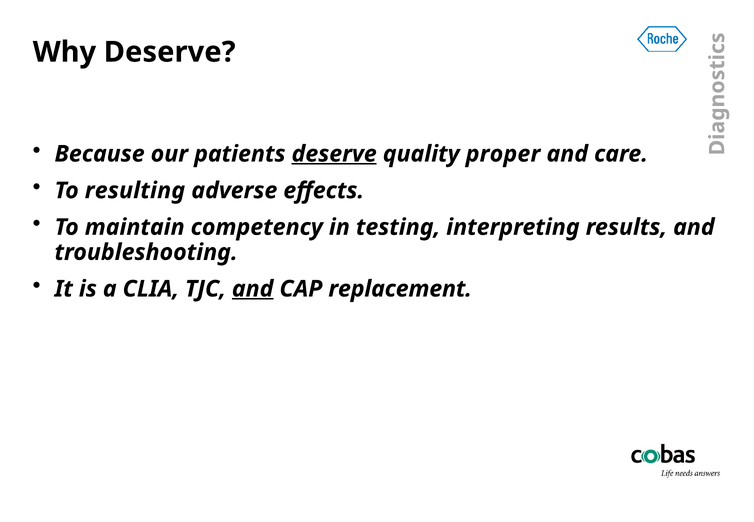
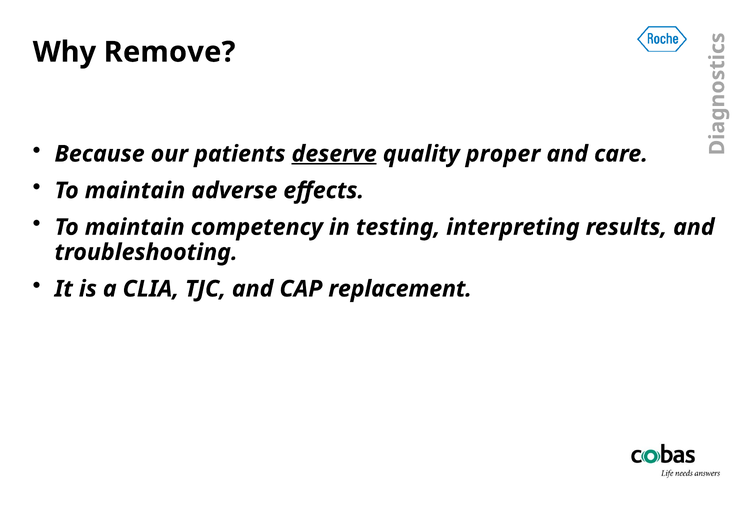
Why Deserve: Deserve -> Remove
resulting at (135, 191): resulting -> maintain
and at (253, 289) underline: present -> none
